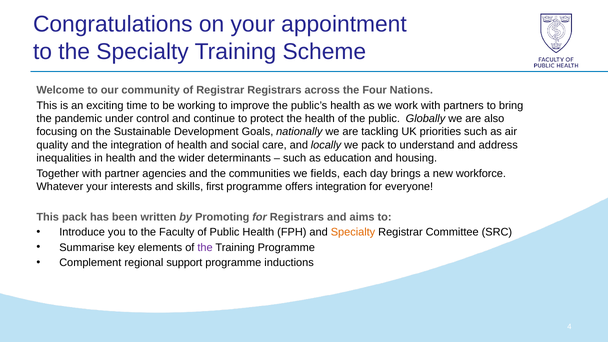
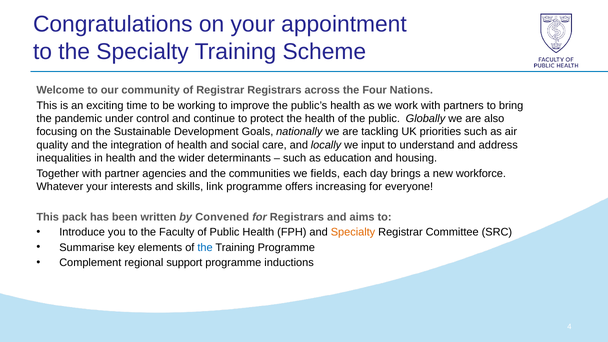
we pack: pack -> input
first: first -> link
offers integration: integration -> increasing
Promoting: Promoting -> Convened
the at (205, 247) colour: purple -> blue
